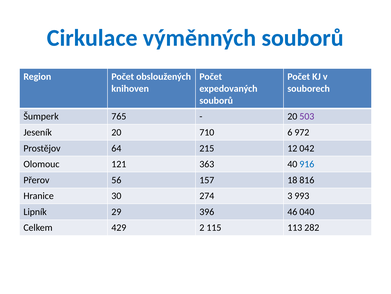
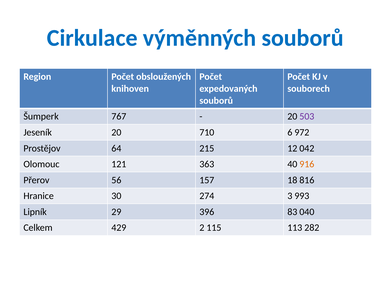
765: 765 -> 767
916 colour: blue -> orange
46: 46 -> 83
